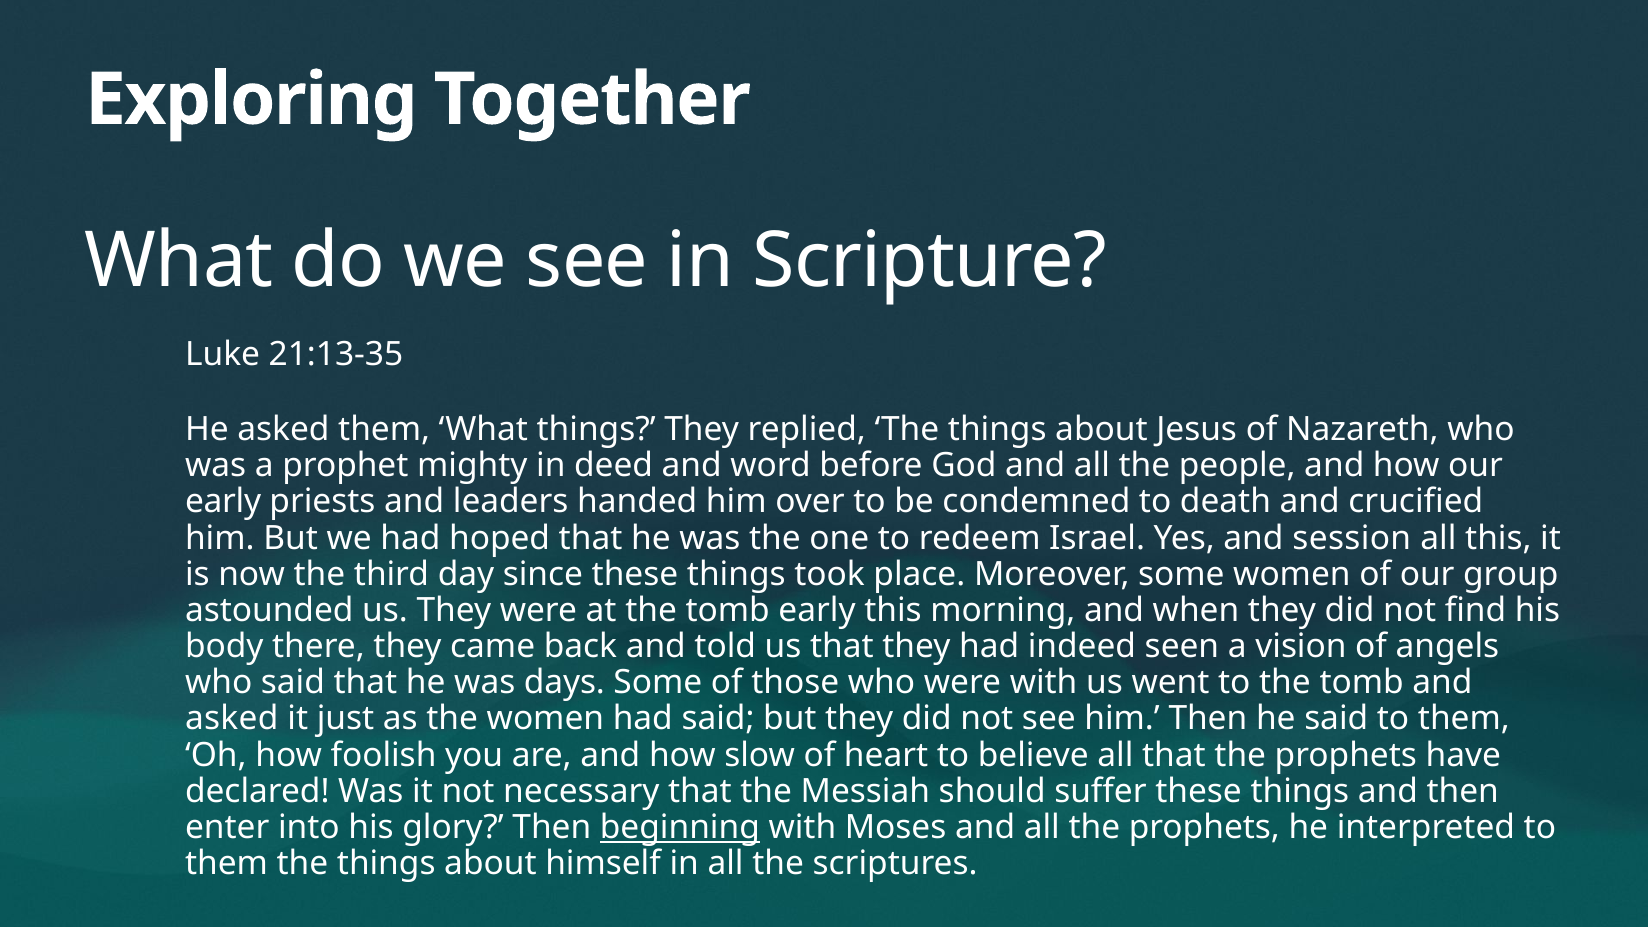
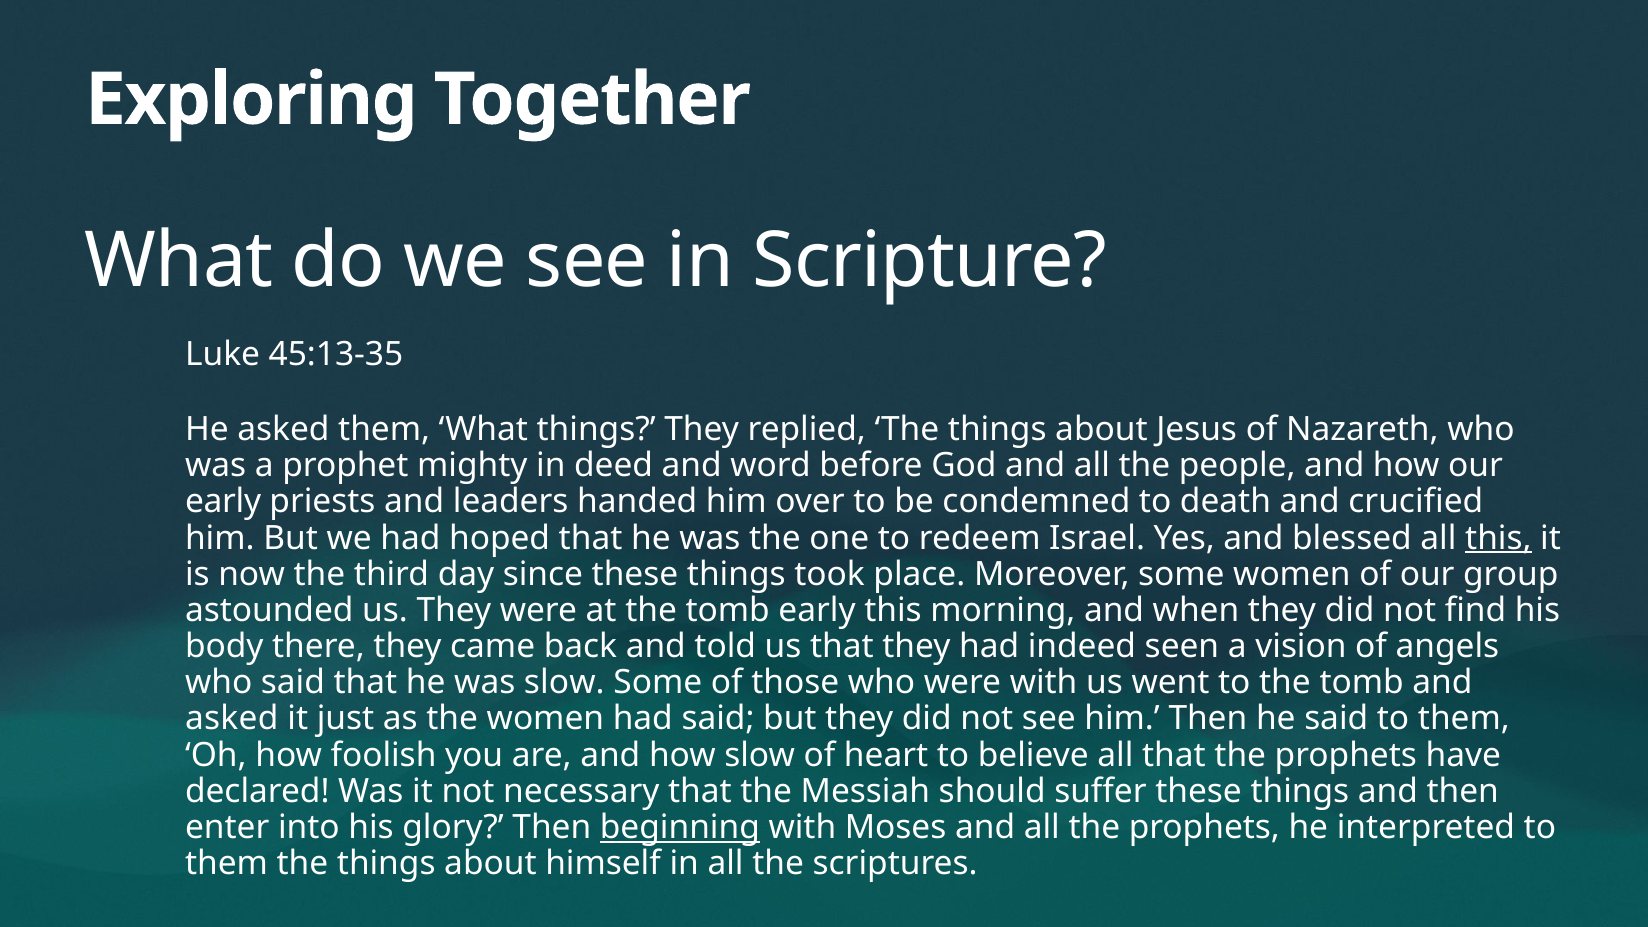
21:13-35: 21:13-35 -> 45:13-35
session: session -> blessed
this at (1498, 538) underline: none -> present
was days: days -> slow
